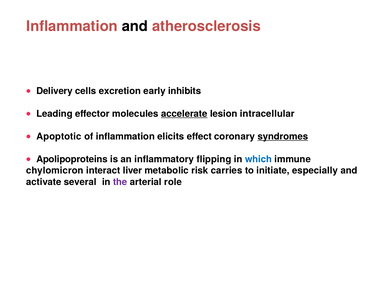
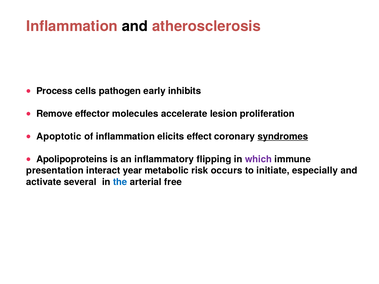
Delivery: Delivery -> Process
excretion: excretion -> pathogen
Leading: Leading -> Remove
accelerate underline: present -> none
intracellular: intracellular -> proliferation
which colour: blue -> purple
chylomicron: chylomicron -> presentation
liver: liver -> year
carries: carries -> occurs
the colour: purple -> blue
role: role -> free
